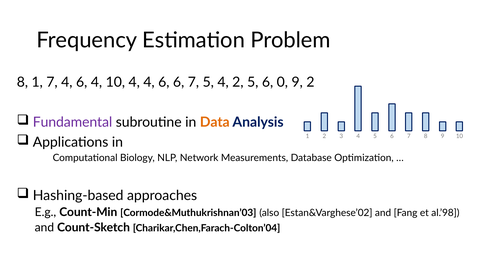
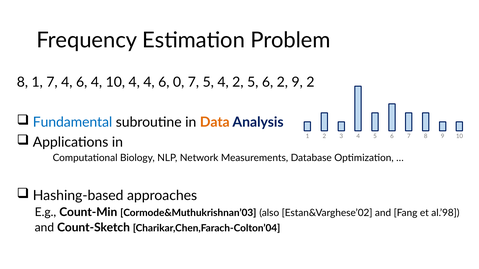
6 6: 6 -> 0
6 0: 0 -> 2
Fundamental colour: purple -> blue
